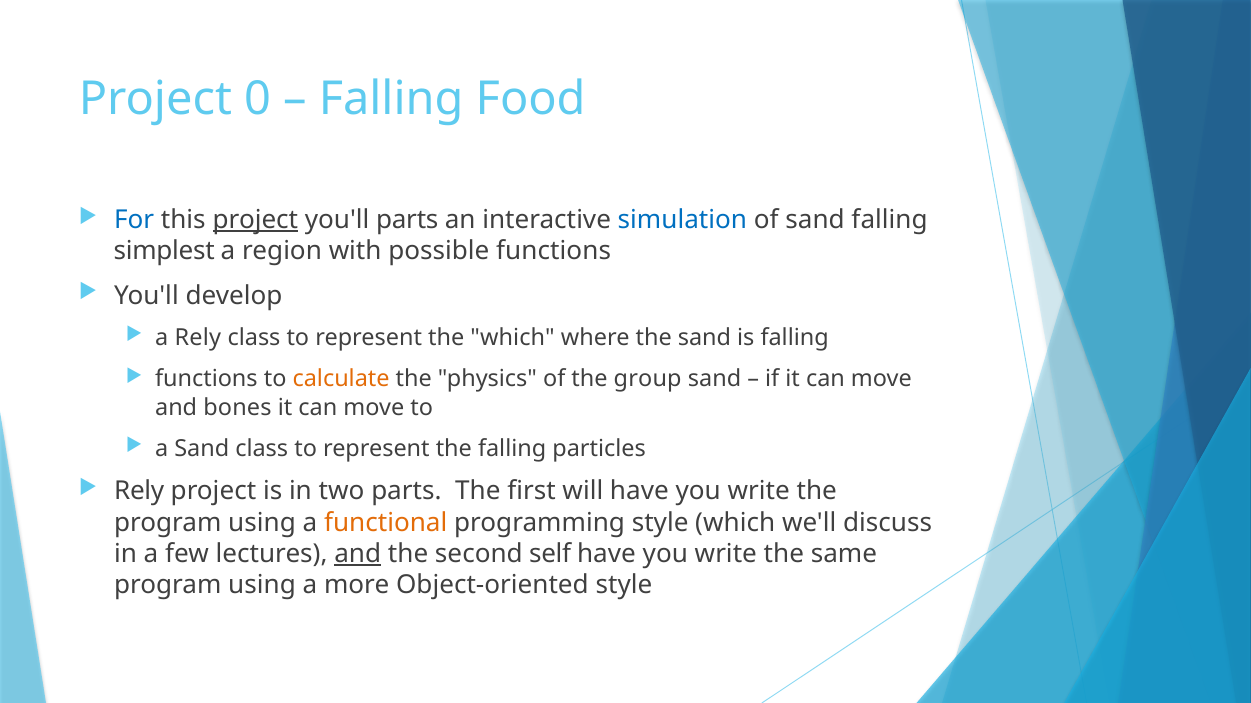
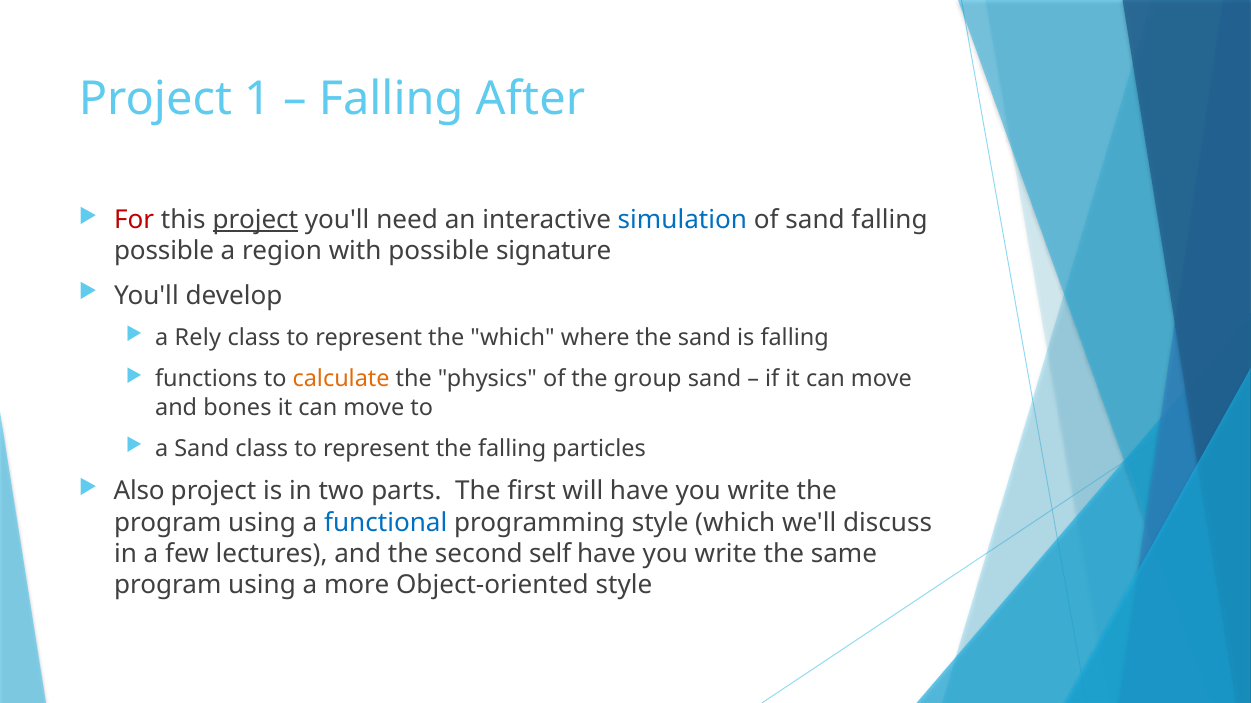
0: 0 -> 1
Food: Food -> After
For colour: blue -> red
you'll parts: parts -> need
simplest at (164, 252): simplest -> possible
possible functions: functions -> signature
Rely at (139, 492): Rely -> Also
functional colour: orange -> blue
and at (358, 554) underline: present -> none
